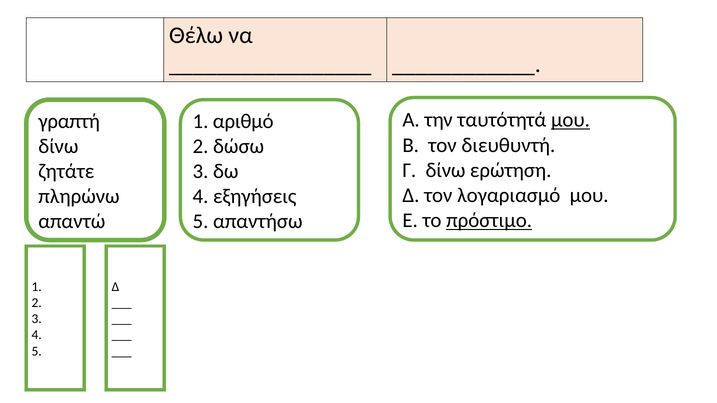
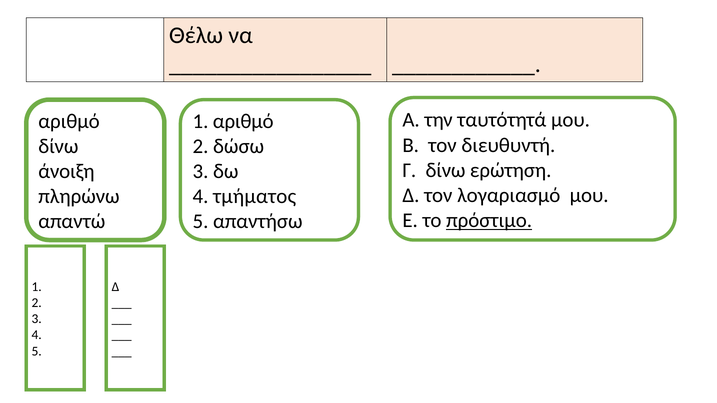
μου at (571, 120) underline: present -> none
γραπτή at (69, 121): γραπτή -> αριθμό
ζητάτε: ζητάτε -> άνοιξη
εξηγήσεις: εξηγήσεις -> τμήματος
